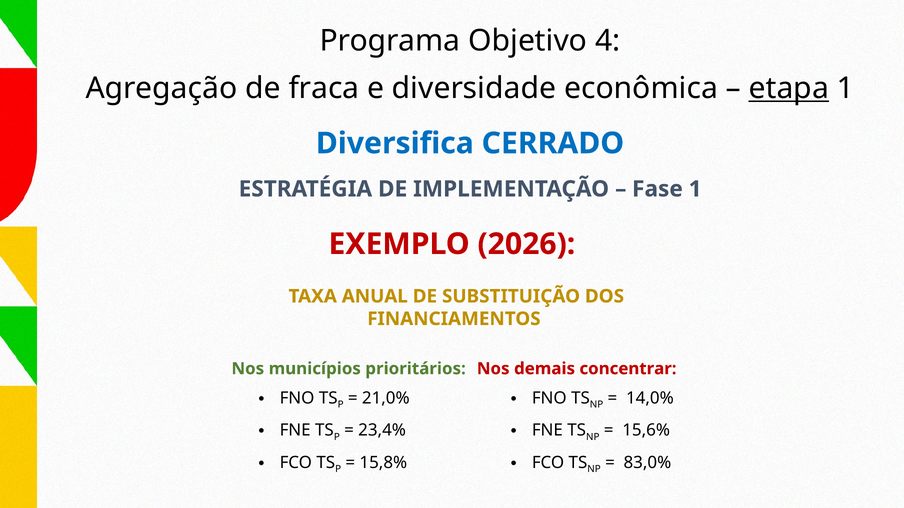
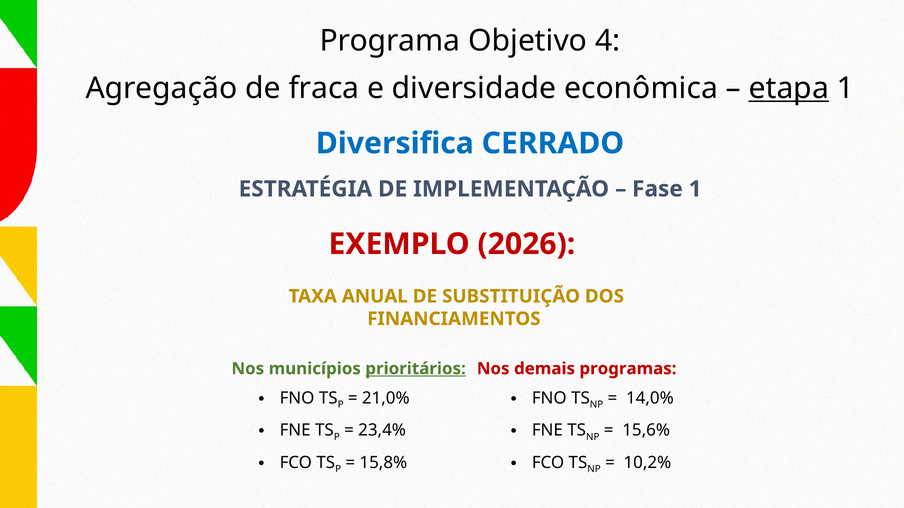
prioritários underline: none -> present
concentrar: concentrar -> programas
83,0%: 83,0% -> 10,2%
